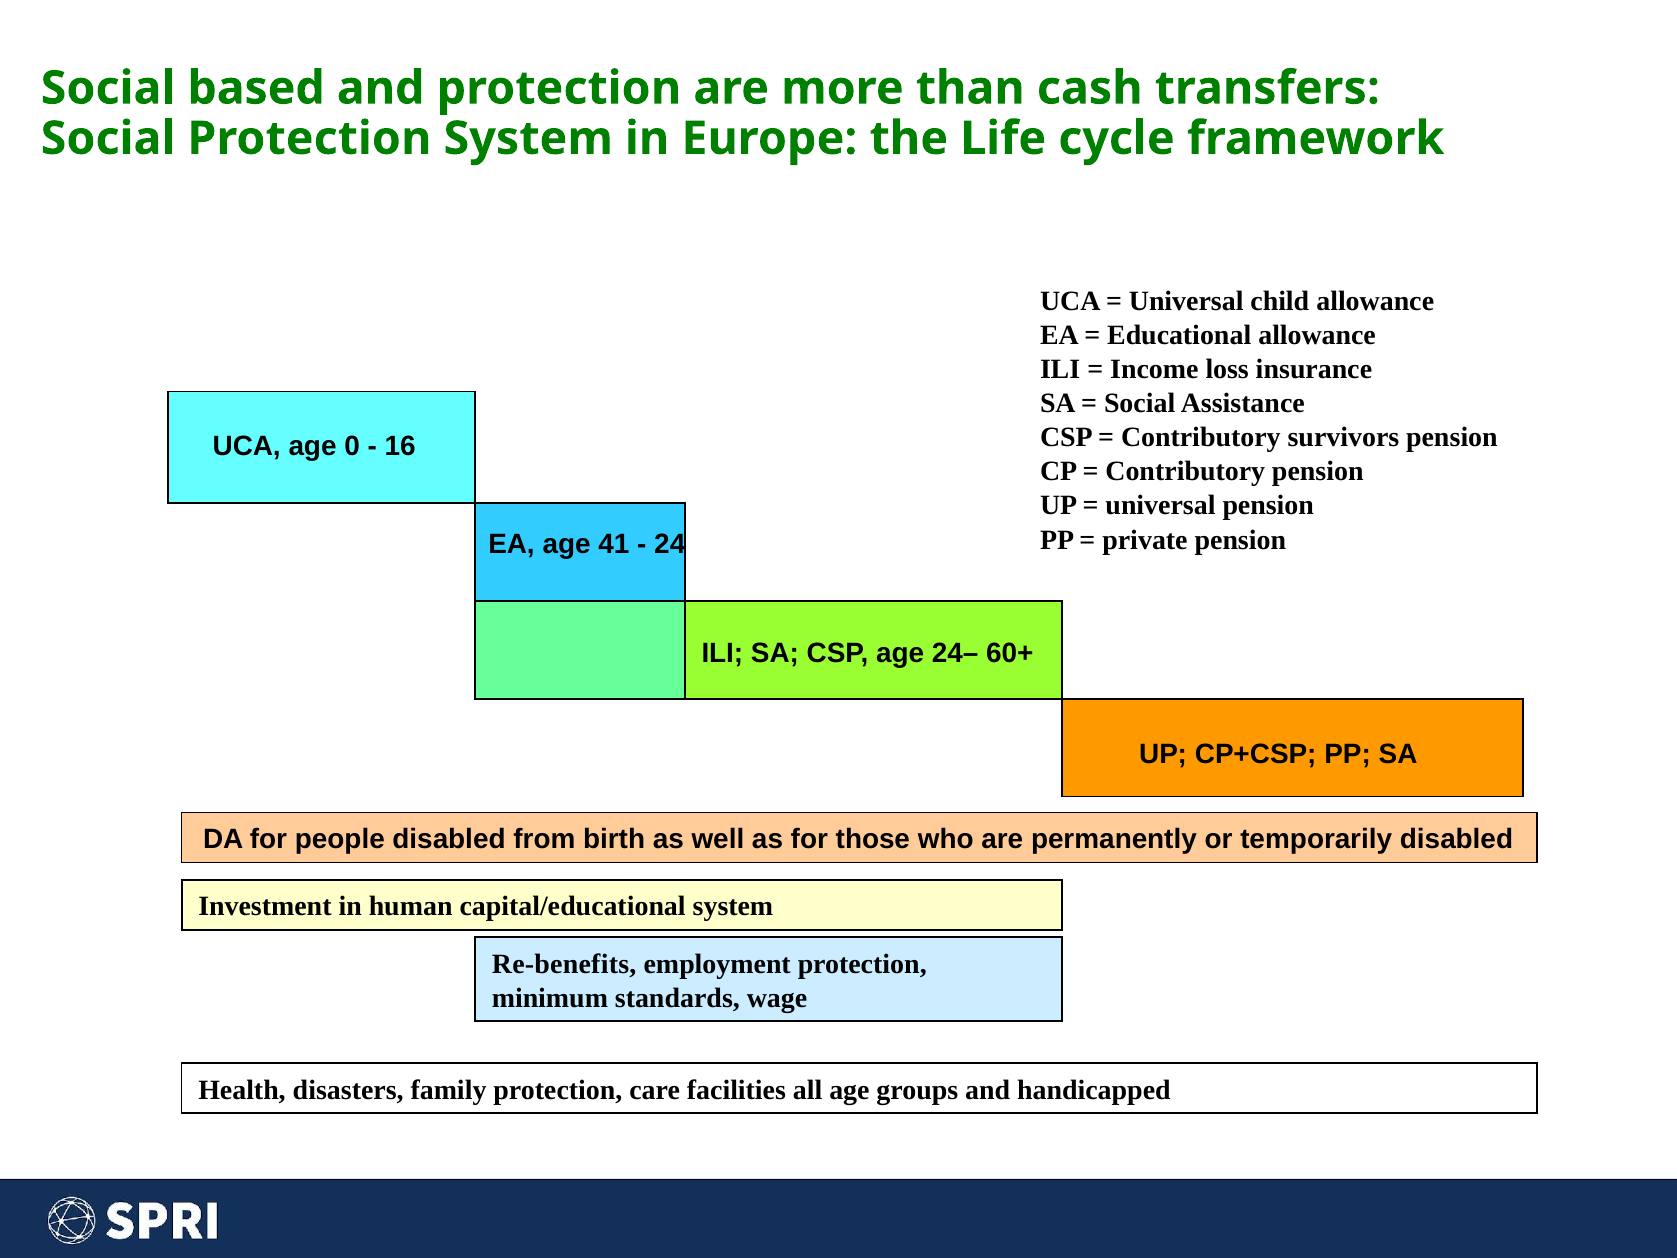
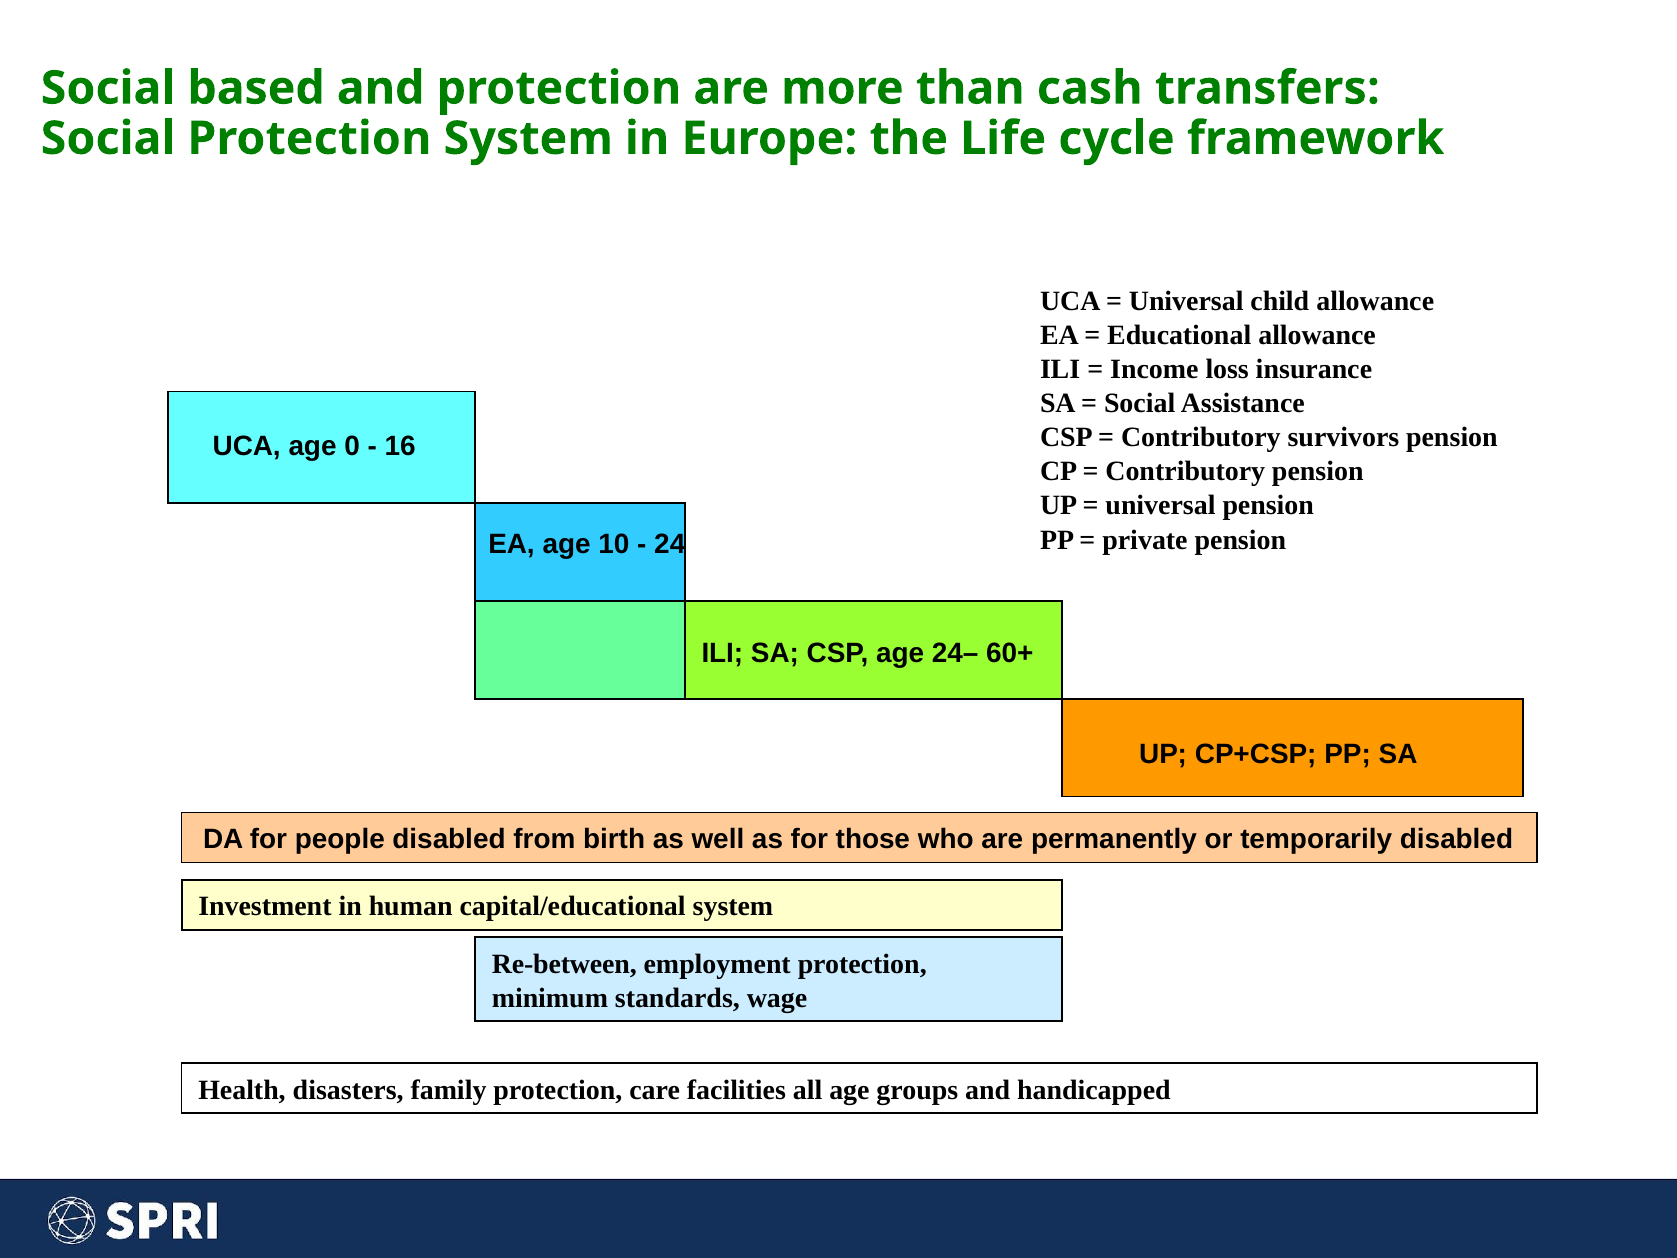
41: 41 -> 10
Re-benefits: Re-benefits -> Re-between
